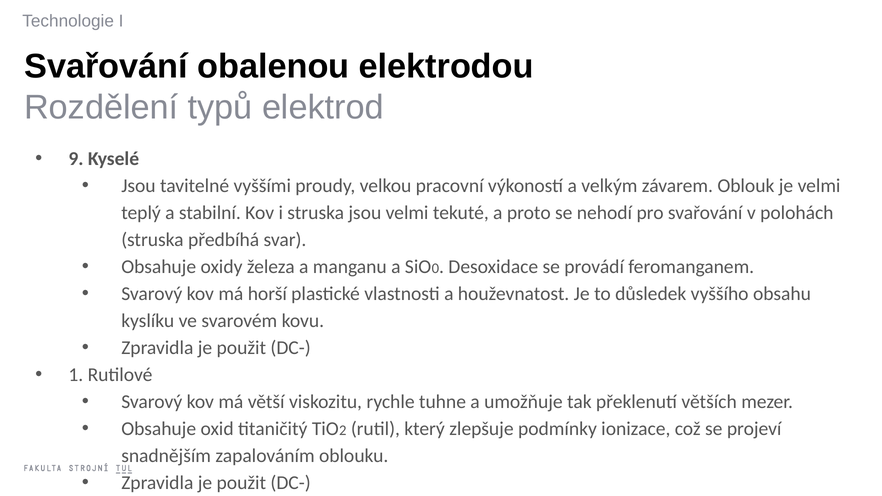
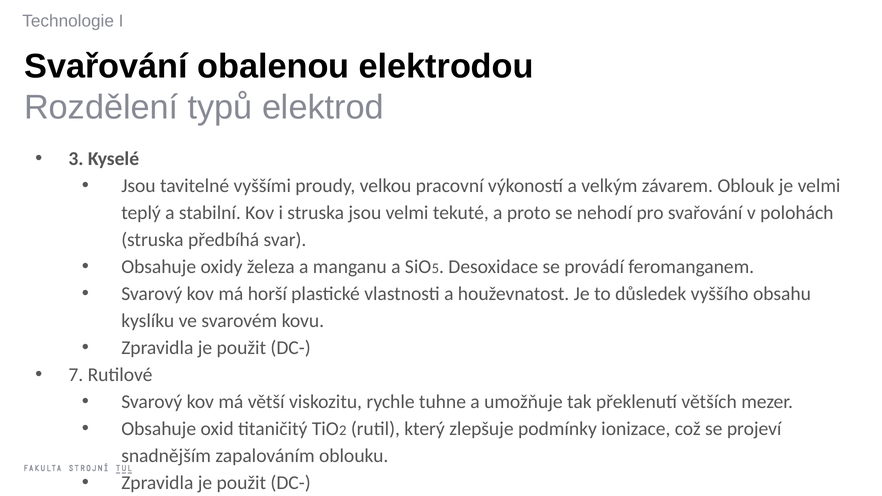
9: 9 -> 3
0: 0 -> 5
1: 1 -> 7
